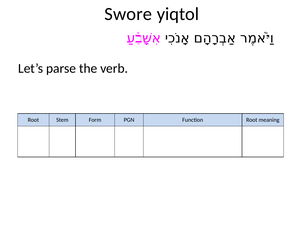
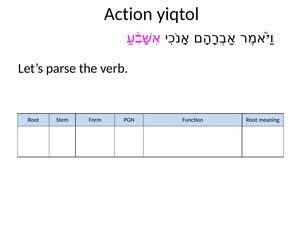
Swore: Swore -> Action
